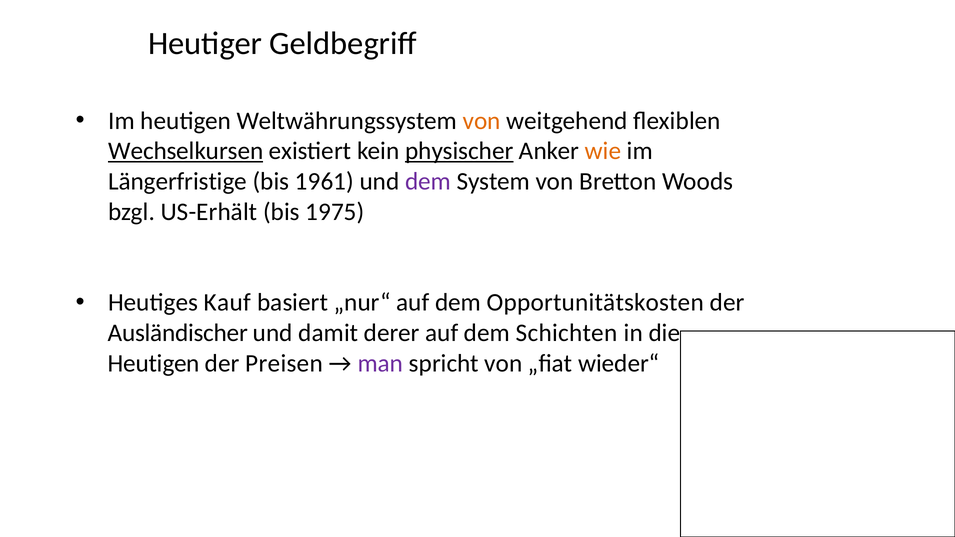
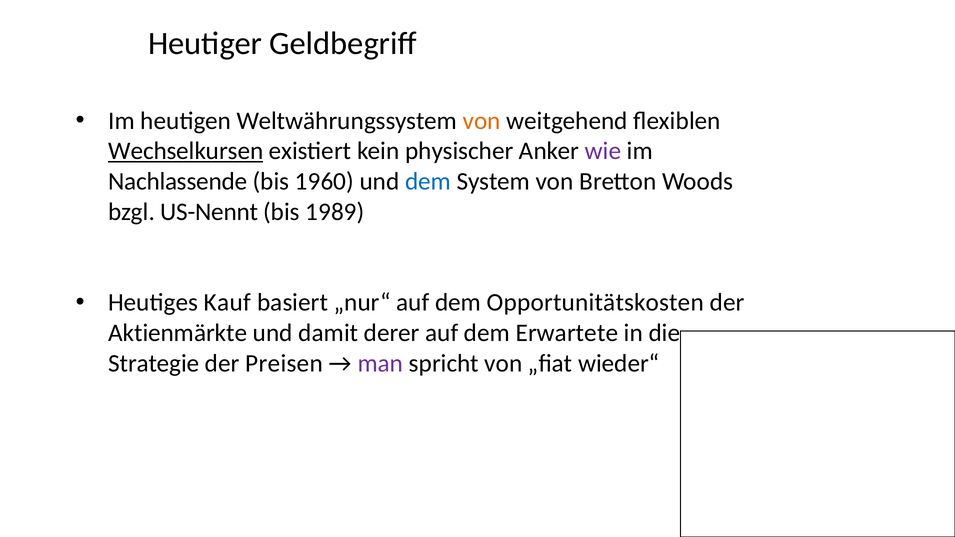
physischer underline: present -> none
wie colour: orange -> purple
Längerfristige: Längerfristige -> Nachlassende
1961: 1961 -> 1960
dem at (428, 181) colour: purple -> blue
US-Erhält: US-Erhält -> US-Nennt
1975: 1975 -> 1989
Ausländischer: Ausländischer -> Aktienmärkte
Schichten: Schichten -> Erwartete
Heutigen at (154, 363): Heutigen -> Strategie
